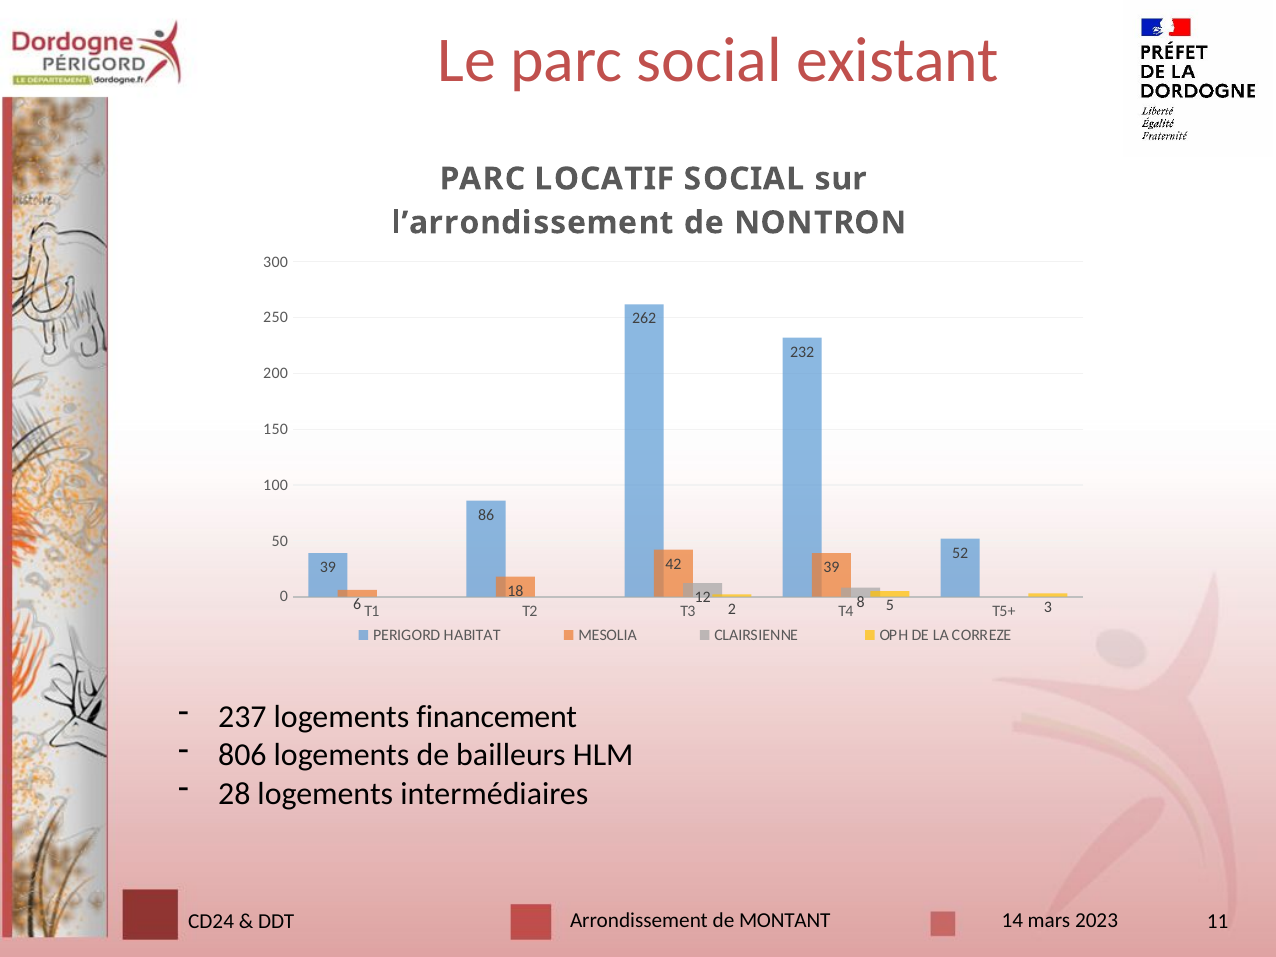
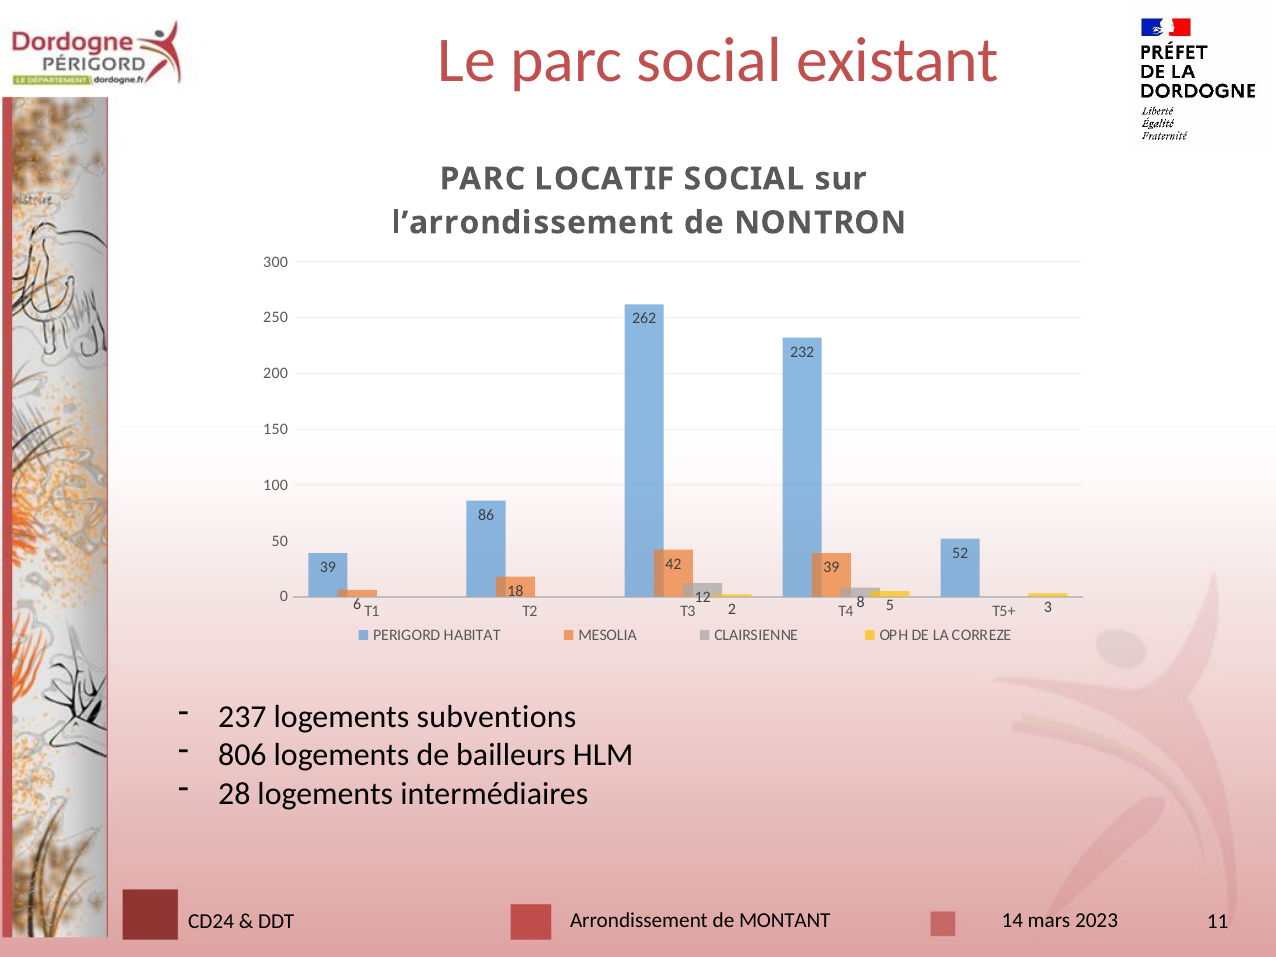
financement: financement -> subventions
